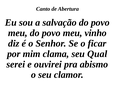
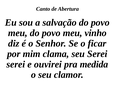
seu Qual: Qual -> Serei
abismo: abismo -> medida
